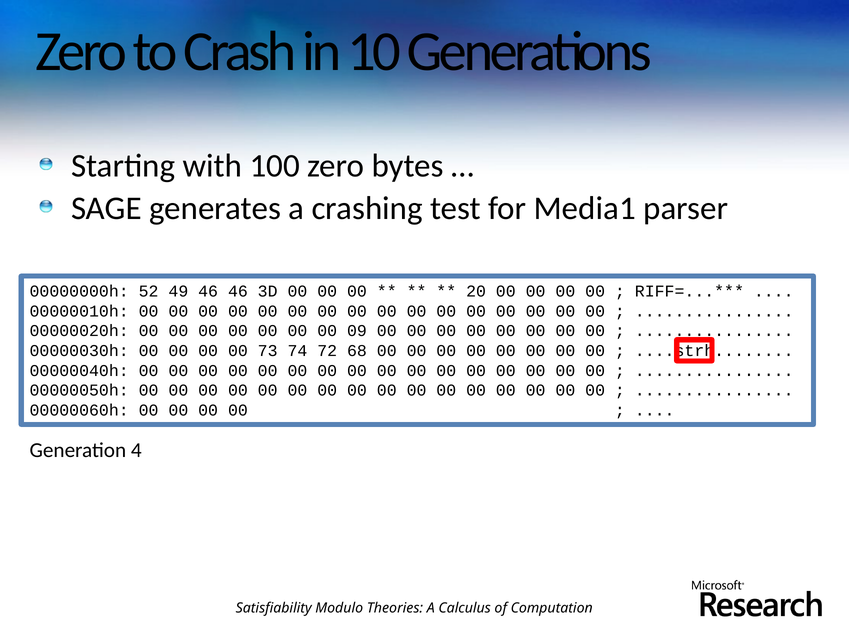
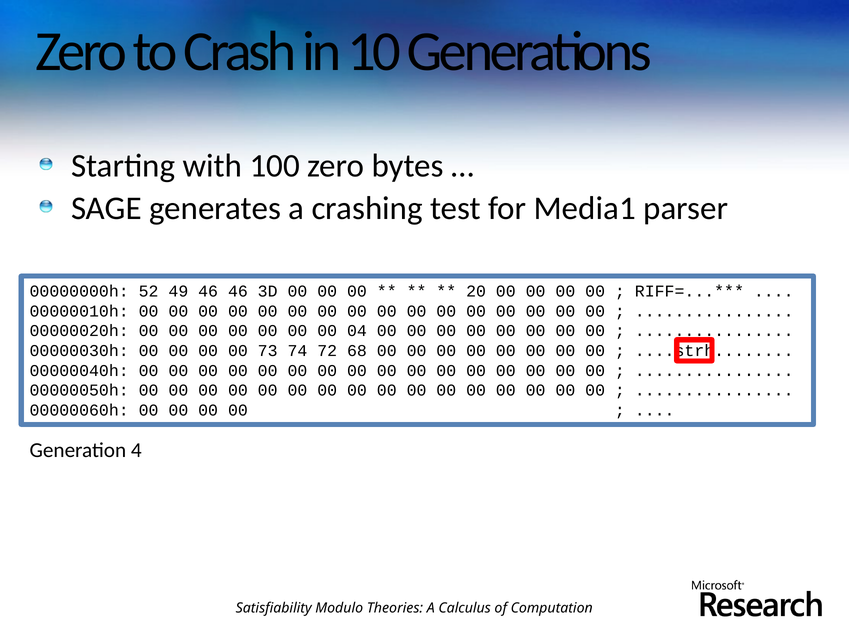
09: 09 -> 04
